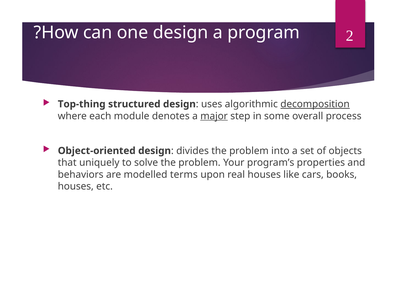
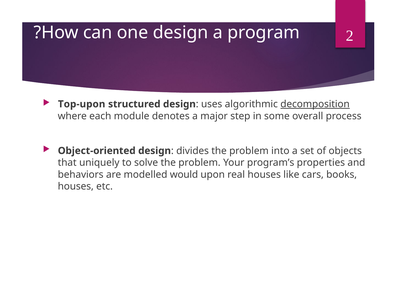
Top-thing: Top-thing -> Top-upon
major underline: present -> none
terms: terms -> would
